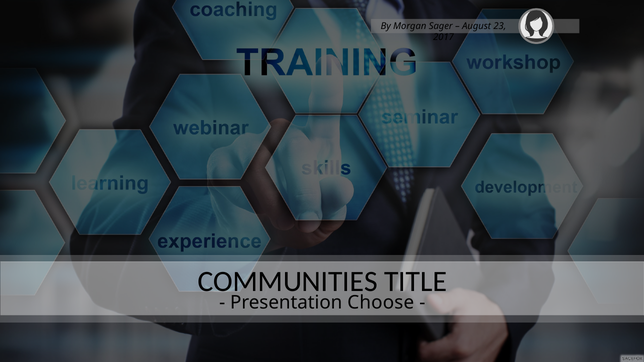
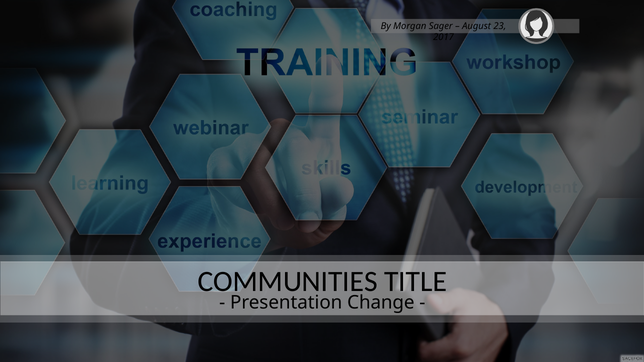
Choose: Choose -> Change
